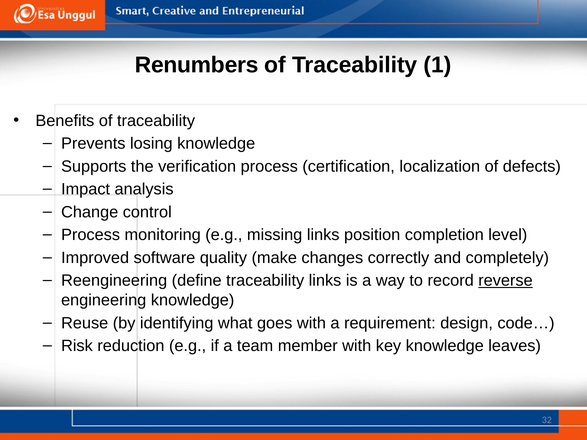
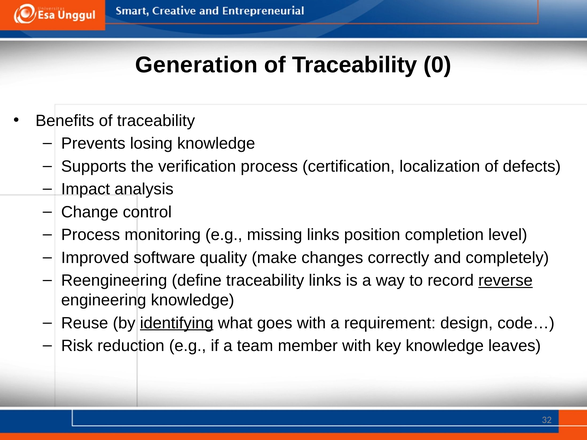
Renumbers: Renumbers -> Generation
1: 1 -> 0
identifying underline: none -> present
